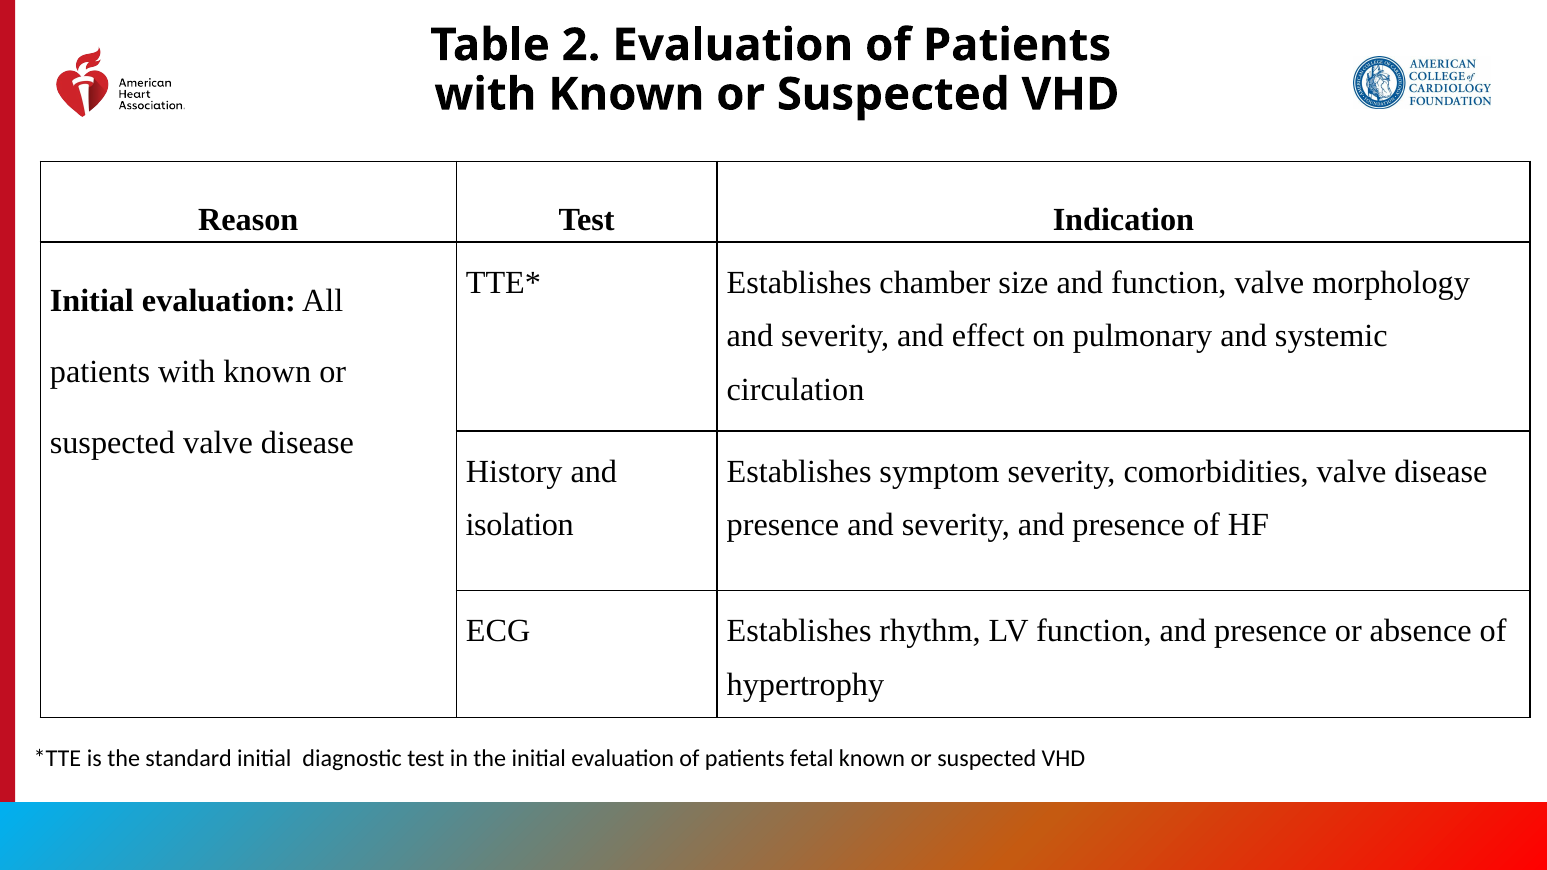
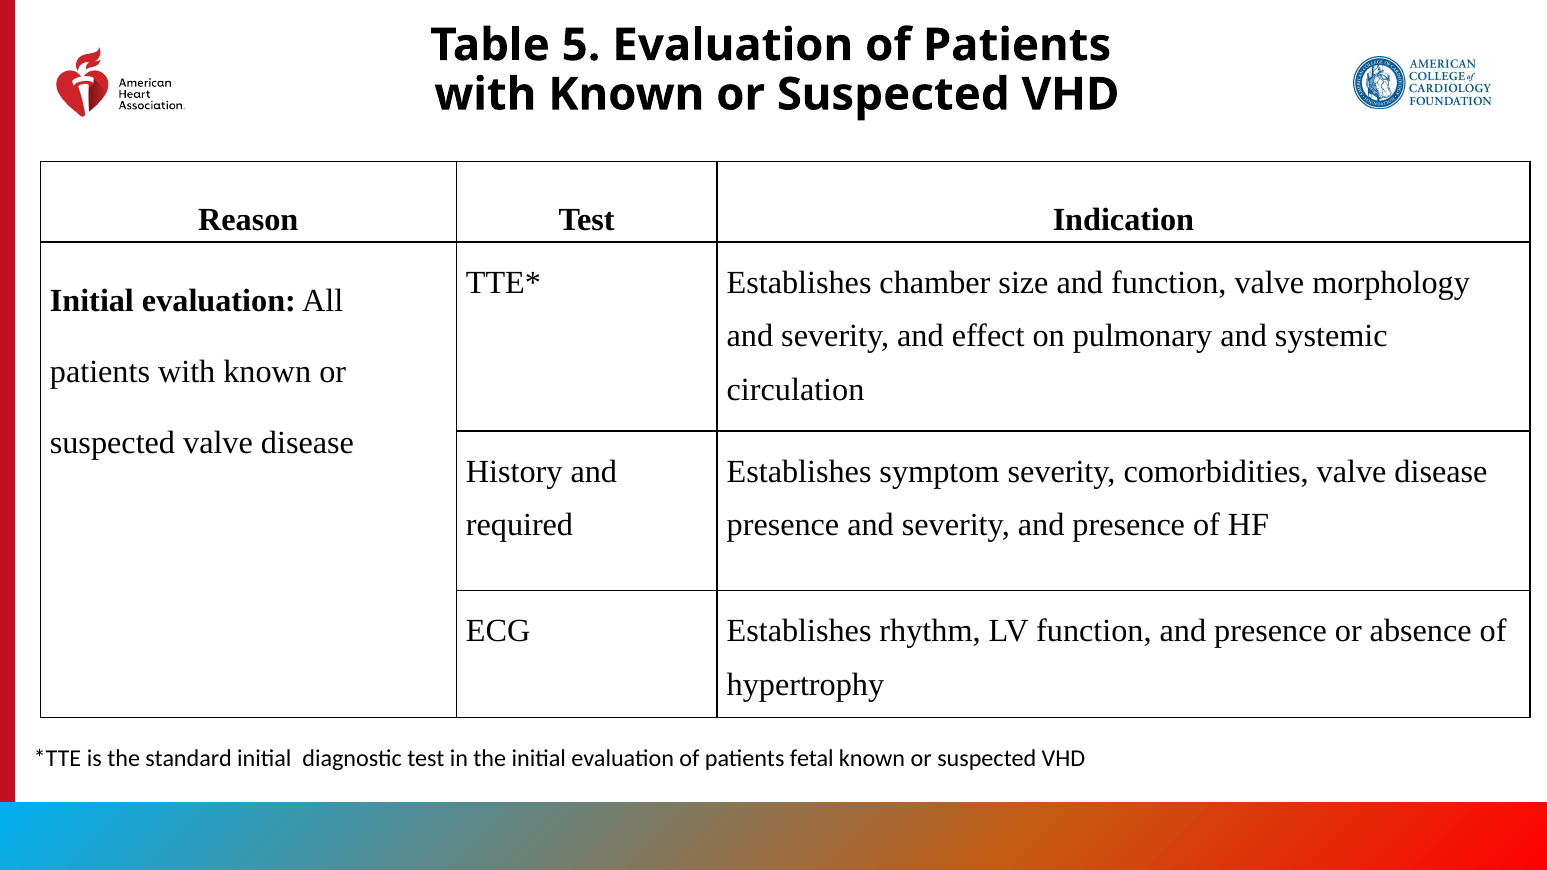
2: 2 -> 5
isolation: isolation -> required
